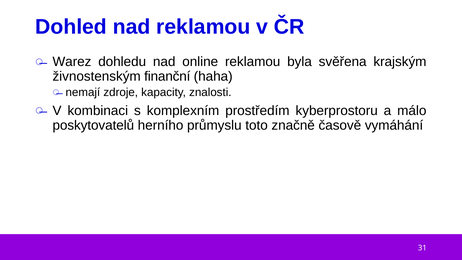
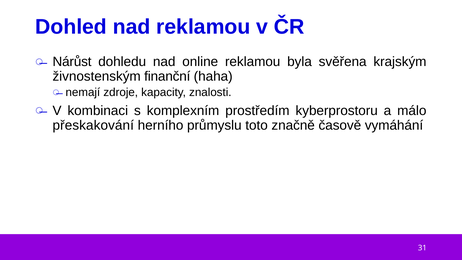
Warez: Warez -> Nárůst
poskytovatelů: poskytovatelů -> přeskakování
